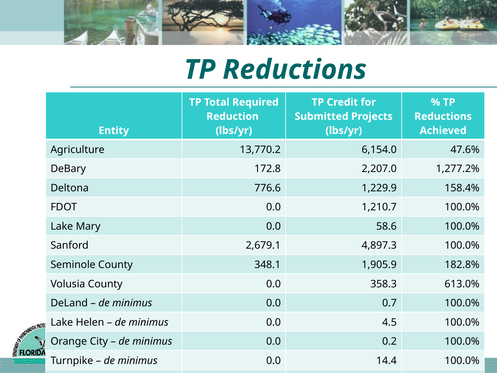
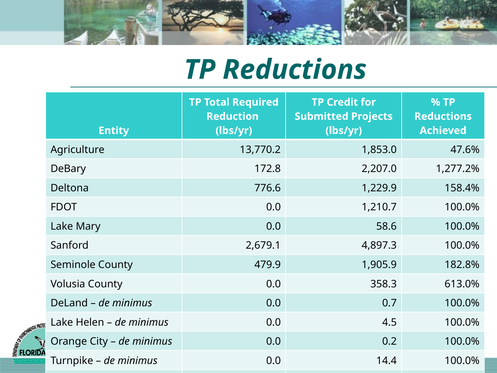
6,154.0: 6,154.0 -> 1,853.0
348.1: 348.1 -> 479.9
